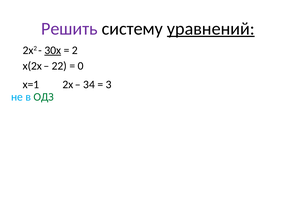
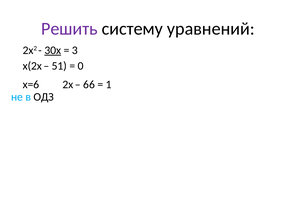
уравнений underline: present -> none
2: 2 -> 3
22: 22 -> 51
х=1: х=1 -> х=6
34: 34 -> 66
3: 3 -> 1
ОДЗ colour: green -> black
